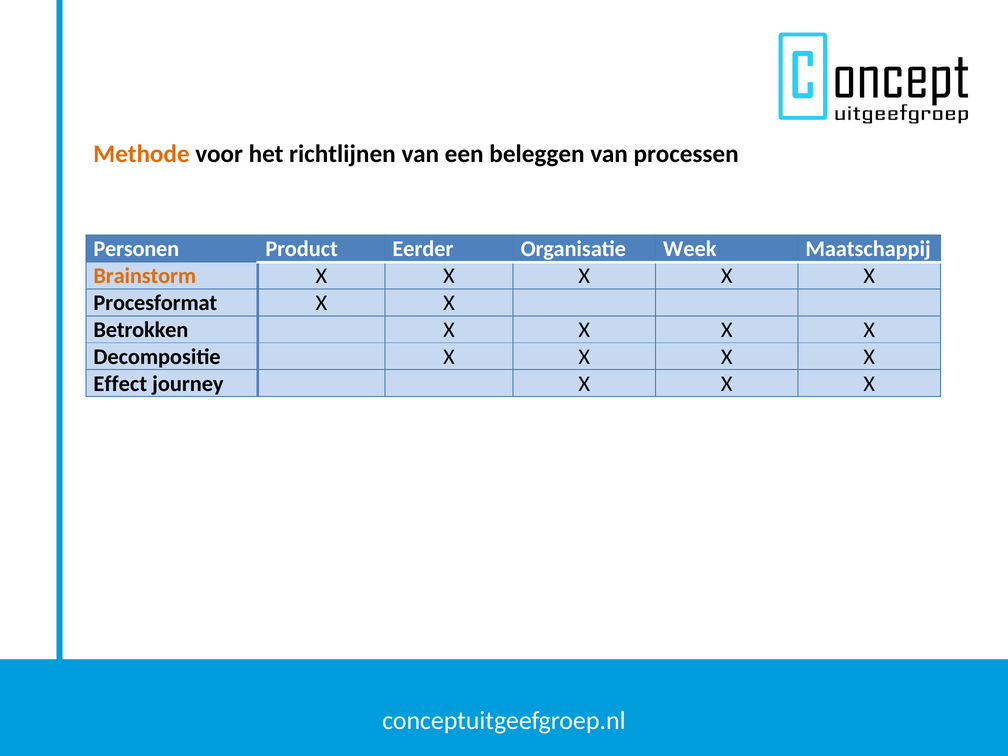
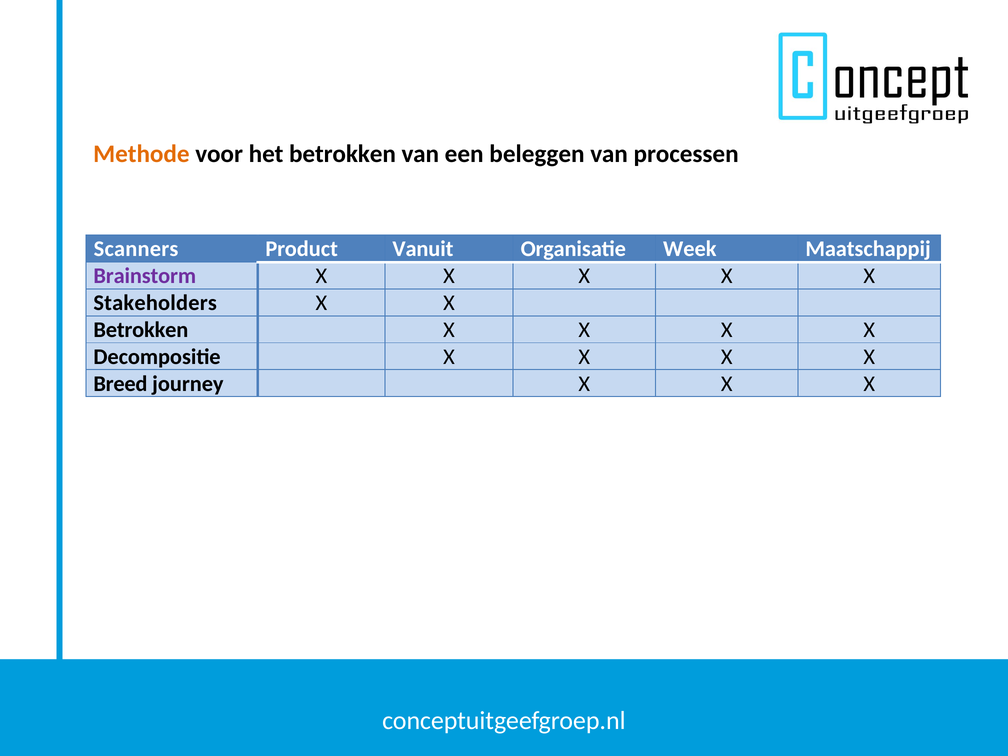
het richtlijnen: richtlijnen -> betrokken
Personen: Personen -> Scanners
Eerder: Eerder -> Vanuit
Brainstorm colour: orange -> purple
Procesformat: Procesformat -> Stakeholders
Effect: Effect -> Breed
